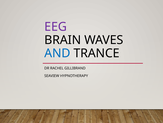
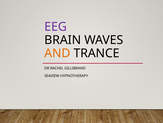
AND colour: blue -> orange
